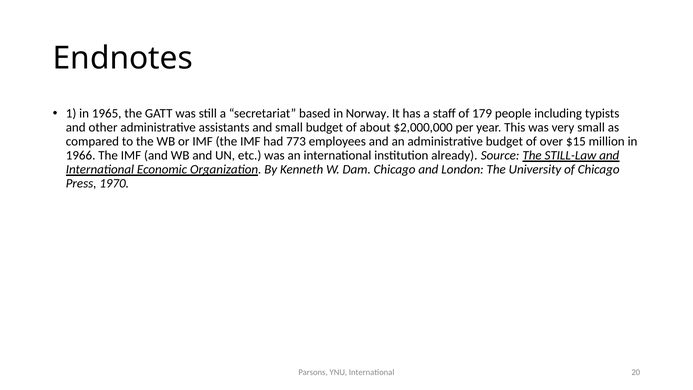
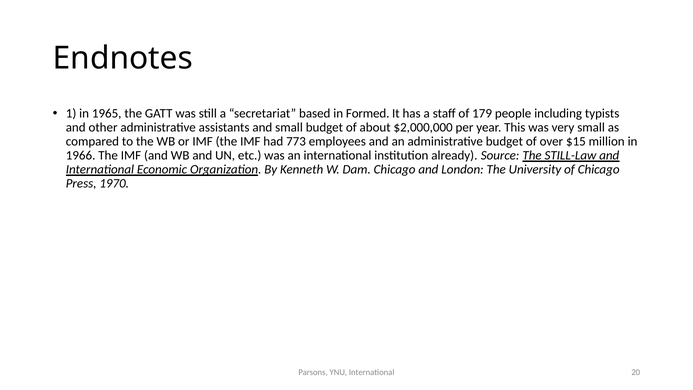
Norway: Norway -> Formed
